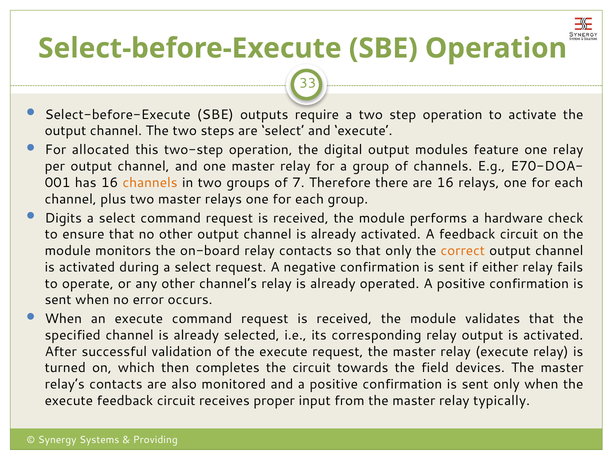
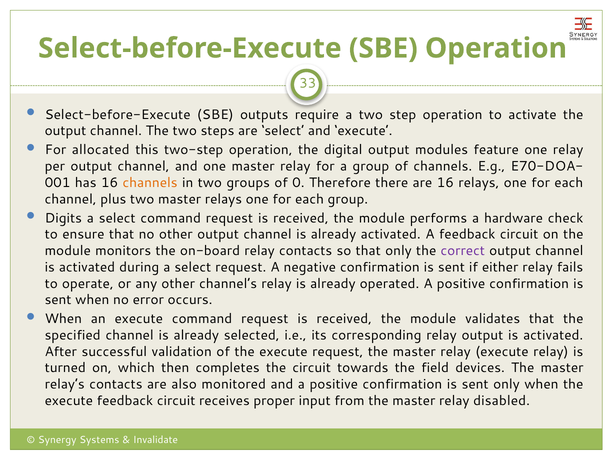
7: 7 -> 0
correct colour: orange -> purple
typically: typically -> disabled
Providing: Providing -> Invalidate
